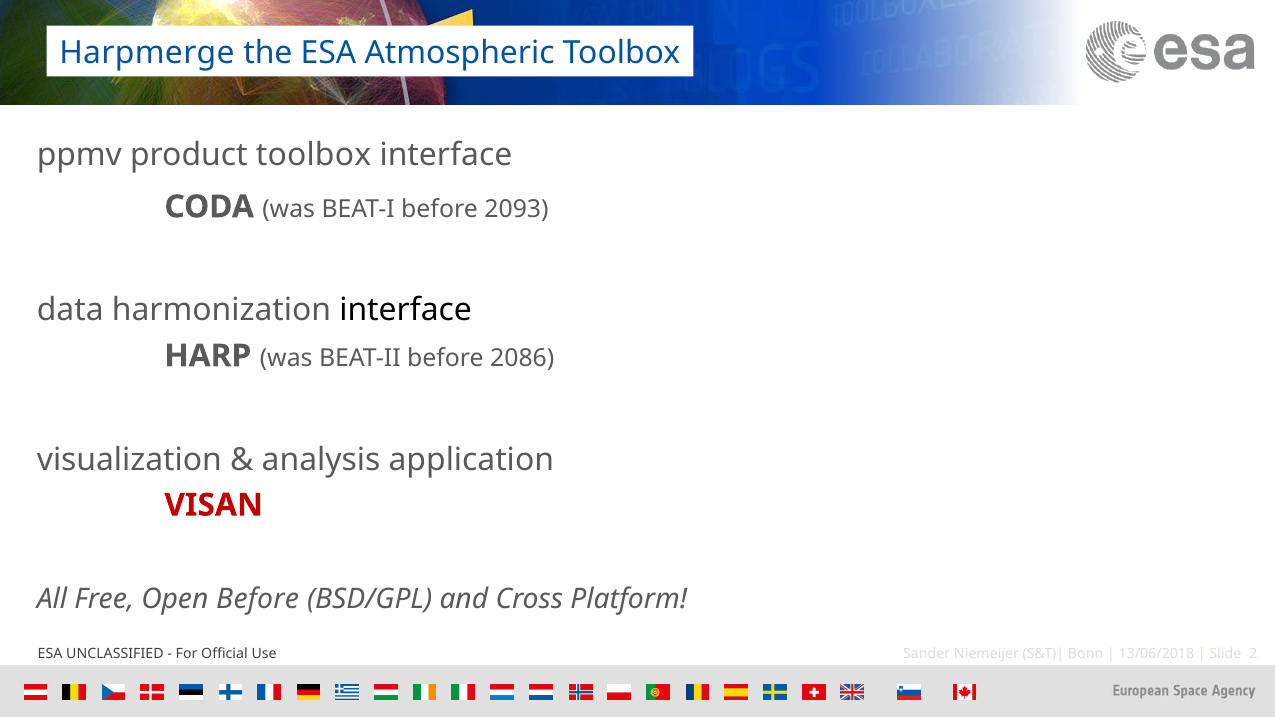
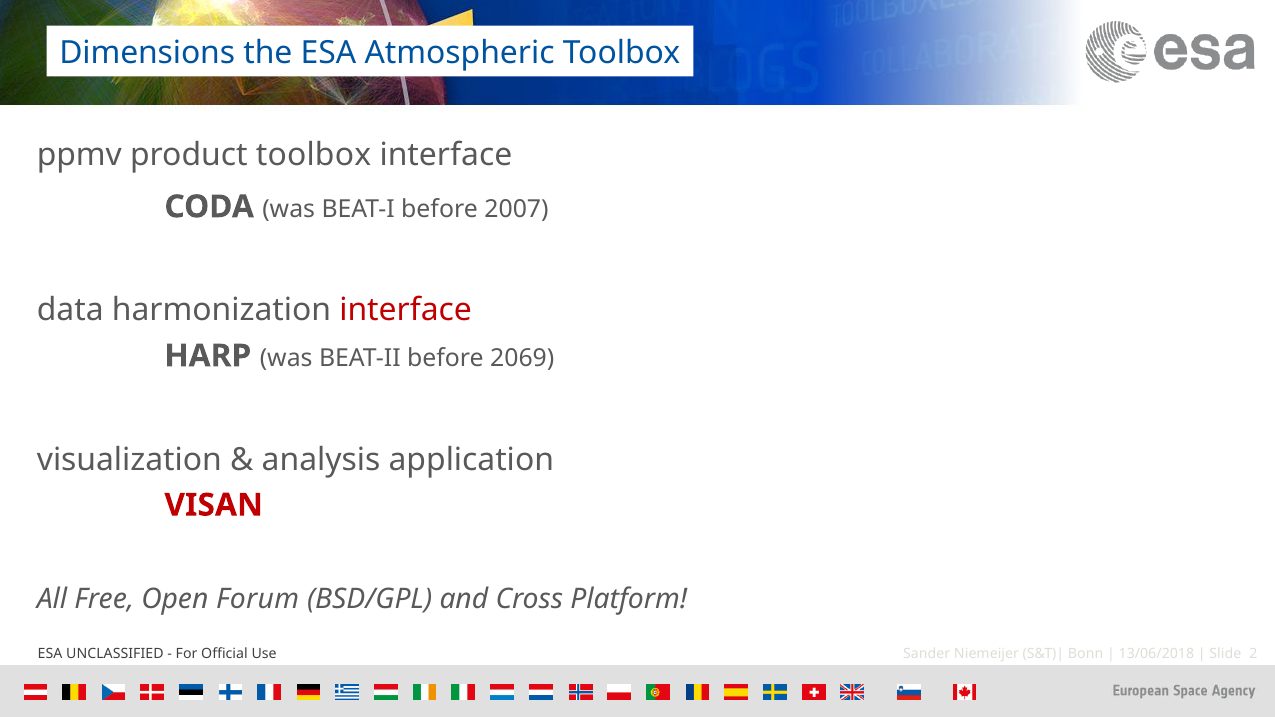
Harpmerge: Harpmerge -> Dimensions
2093: 2093 -> 2007
interface at (406, 311) colour: black -> red
2086: 2086 -> 2069
Open Before: Before -> Forum
